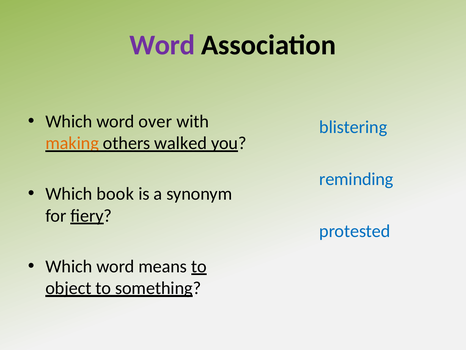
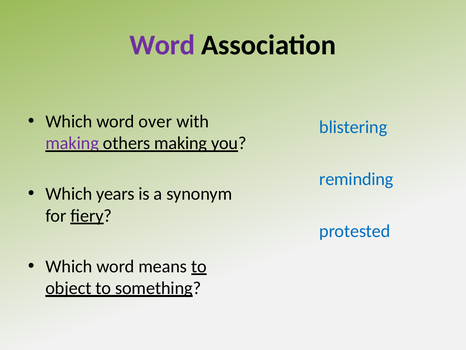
making at (72, 143) colour: orange -> purple
others walked: walked -> making
book: book -> years
